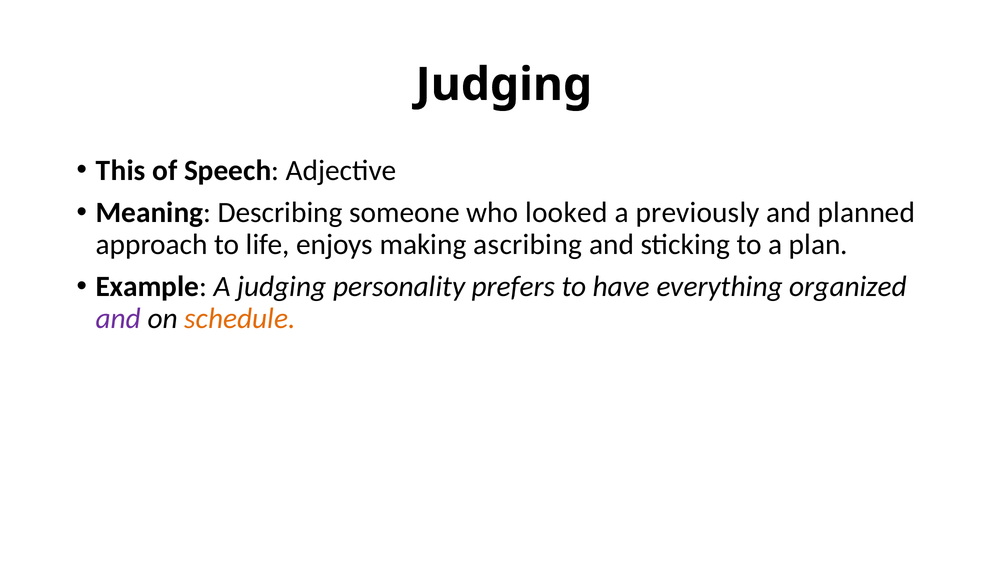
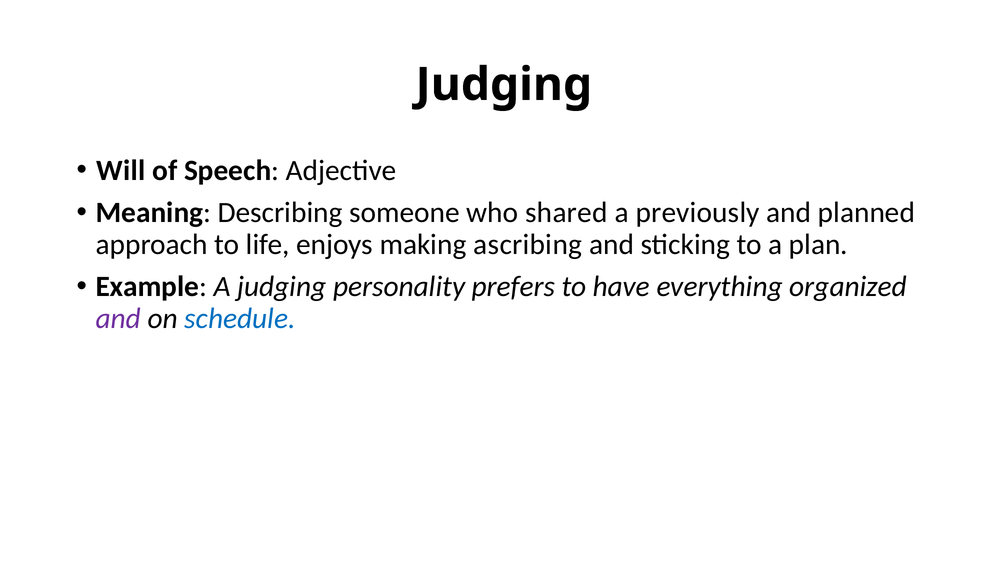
This: This -> Will
looked: looked -> shared
schedule colour: orange -> blue
